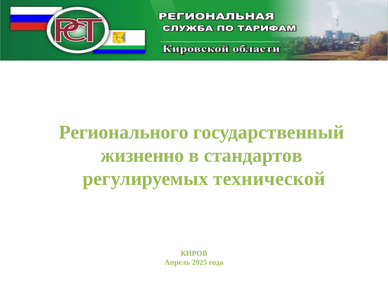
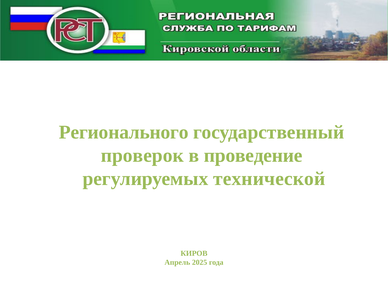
жизненно: жизненно -> проверок
стандартов: стандартов -> проведение
